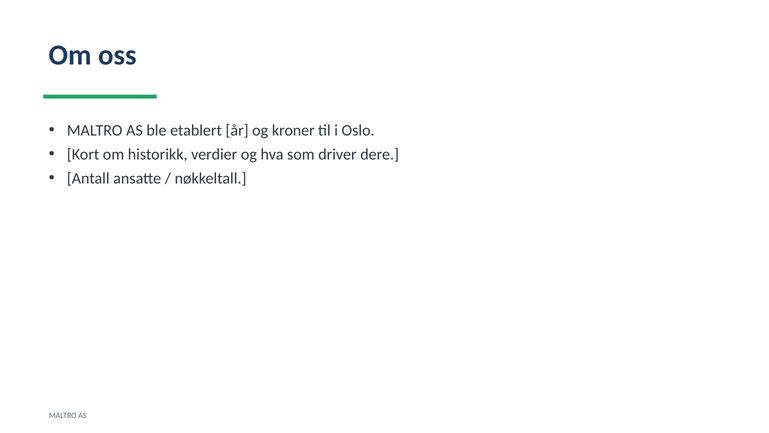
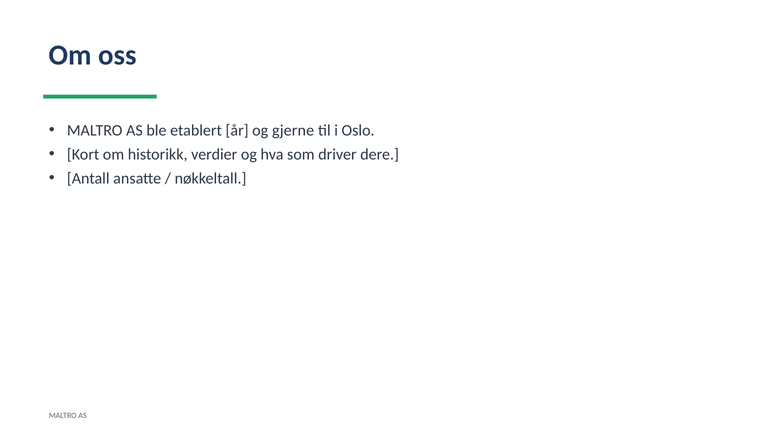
kroner: kroner -> gjerne
